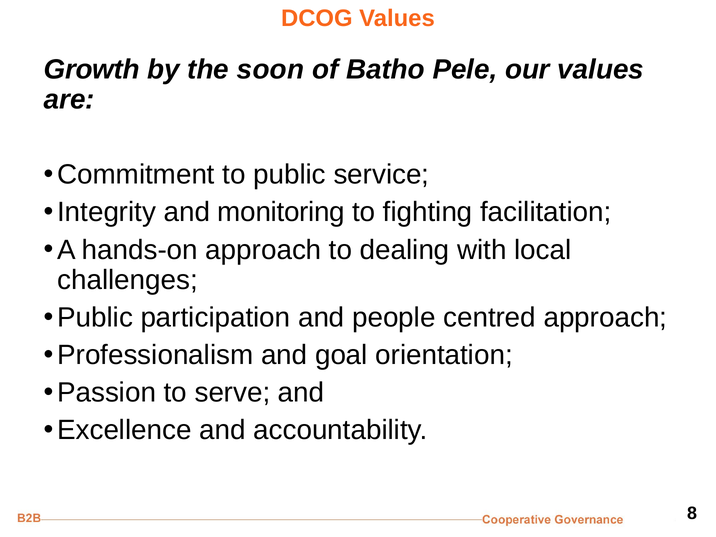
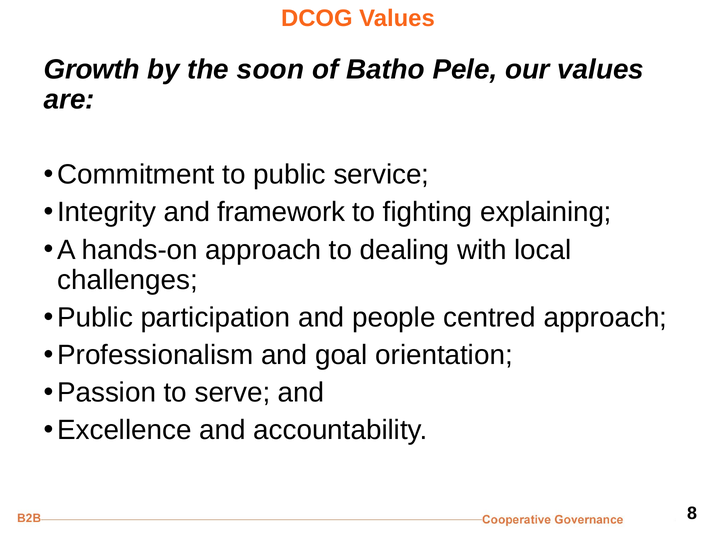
monitoring: monitoring -> framework
facilitation: facilitation -> explaining
